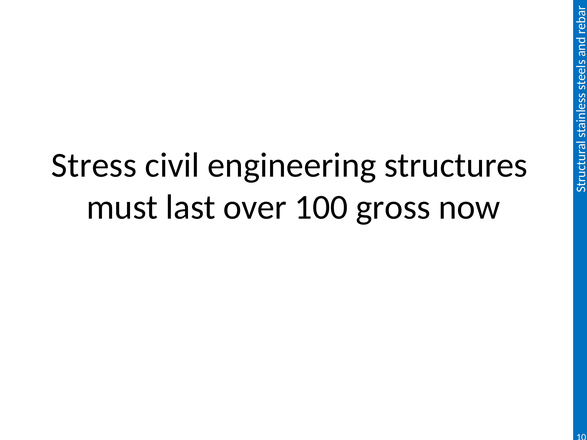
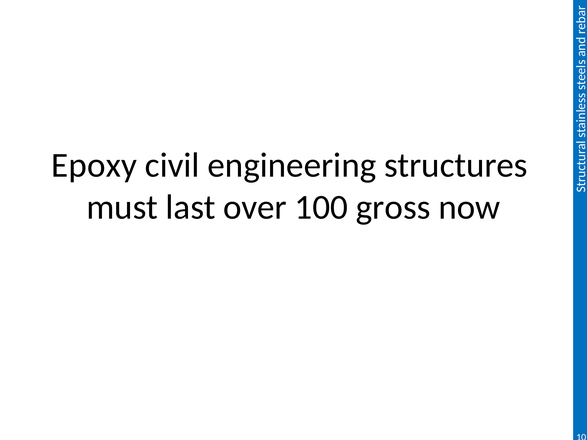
Stress: Stress -> Epoxy
